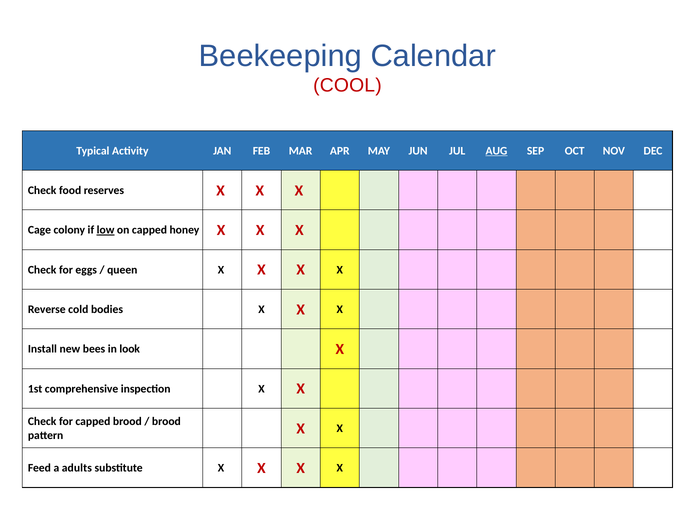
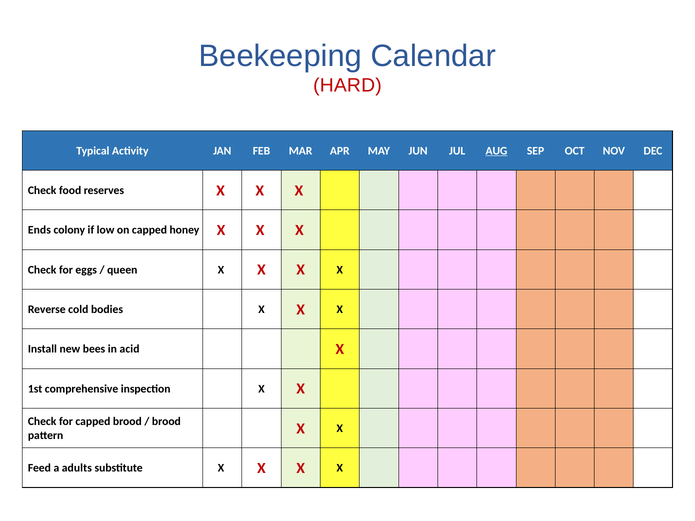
COOL: COOL -> HARD
Cage: Cage -> Ends
low underline: present -> none
look: look -> acid
